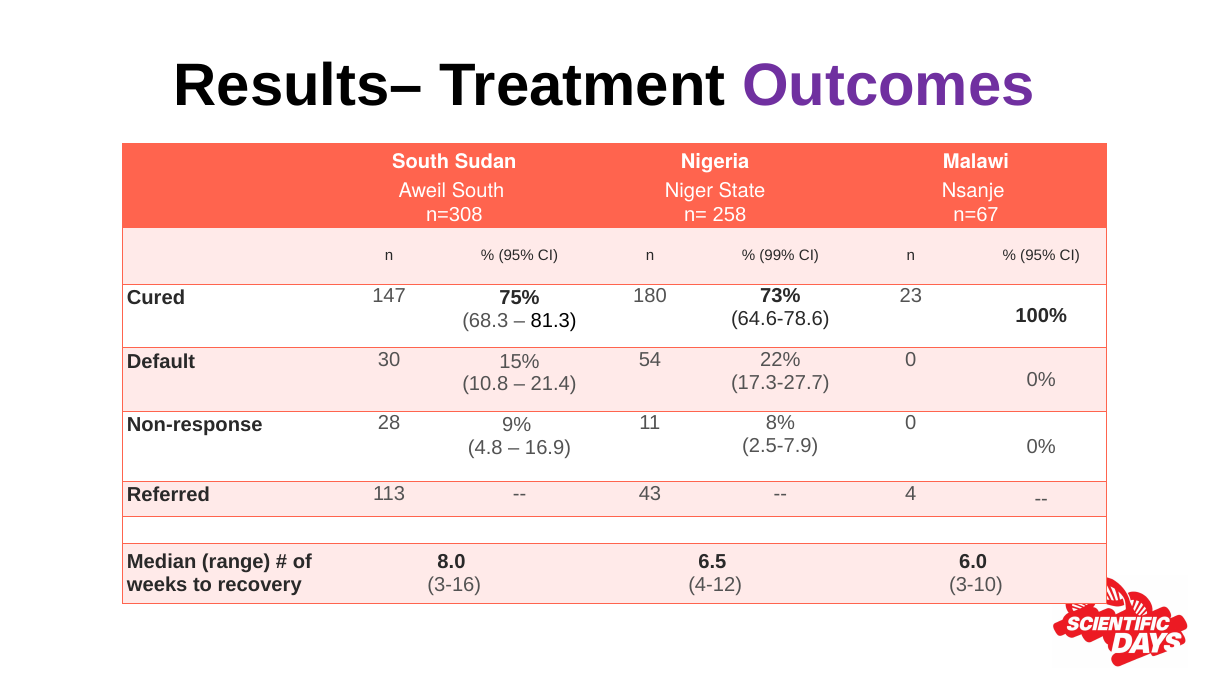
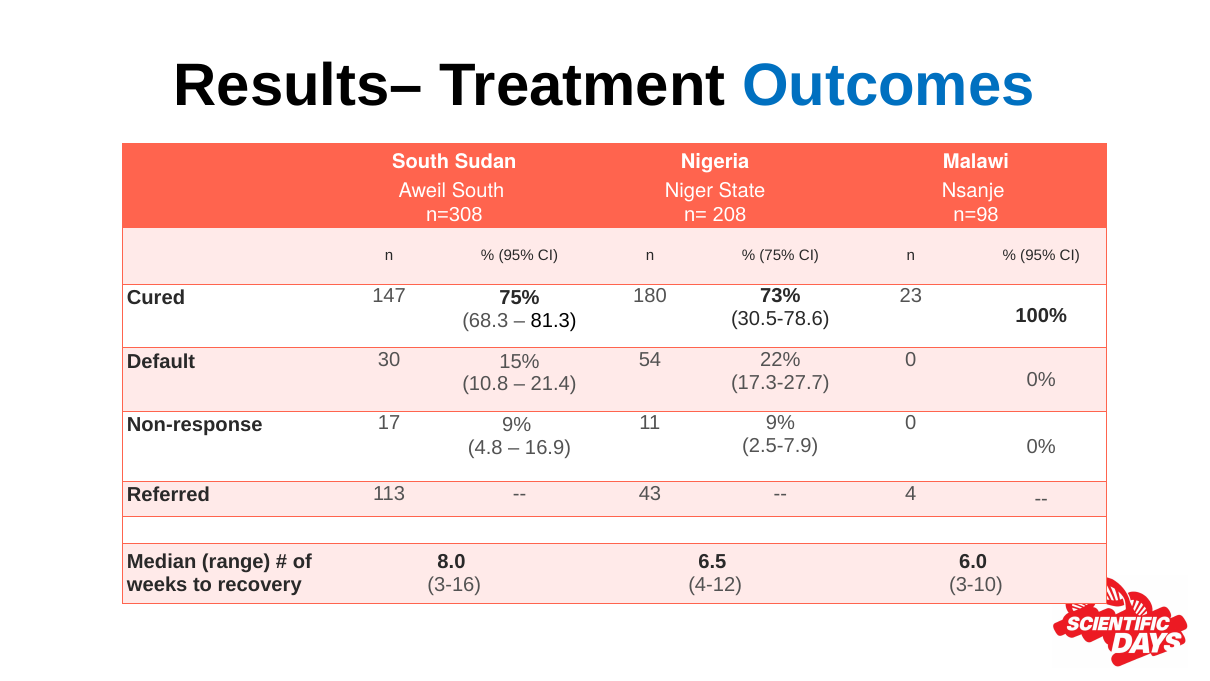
Outcomes colour: purple -> blue
258: 258 -> 208
n=67: n=67 -> n=98
99% at (777, 256): 99% -> 75%
64.6-78.6: 64.6-78.6 -> 30.5-78.6
11 8%: 8% -> 9%
28: 28 -> 17
